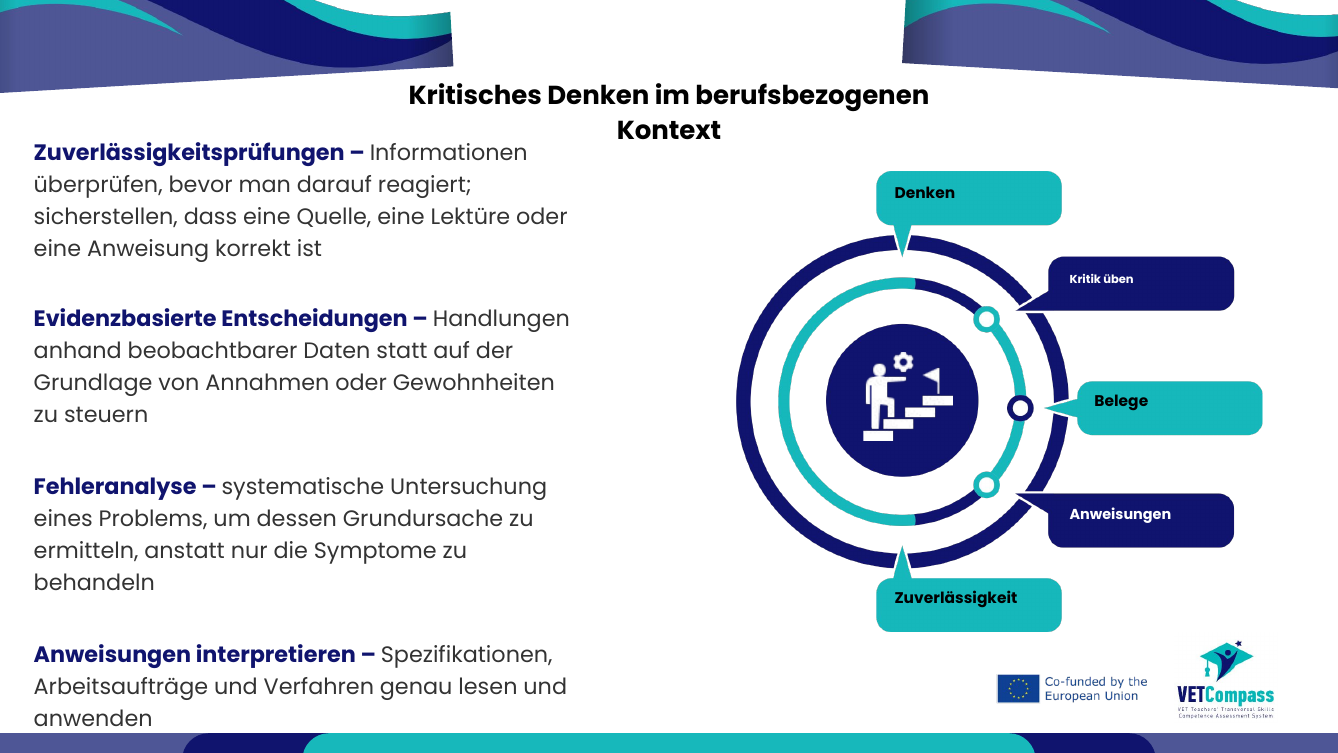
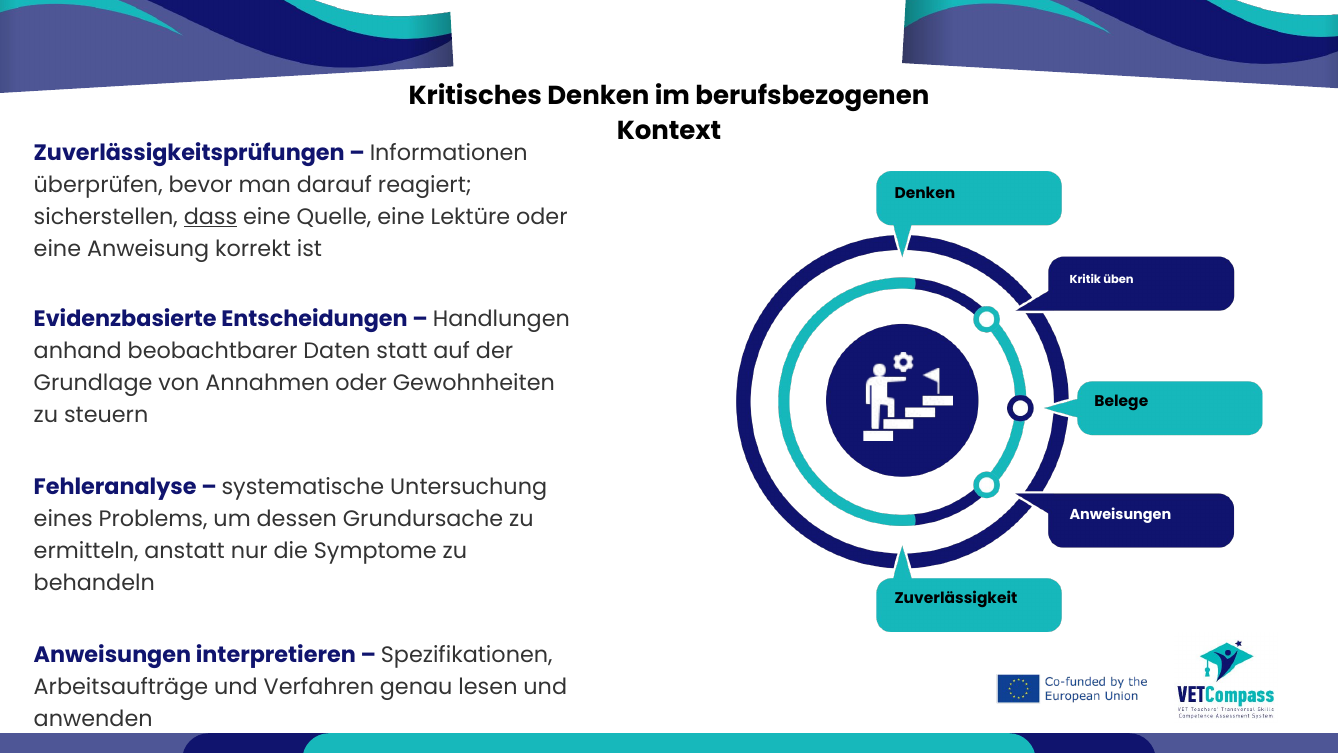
dass underline: none -> present
